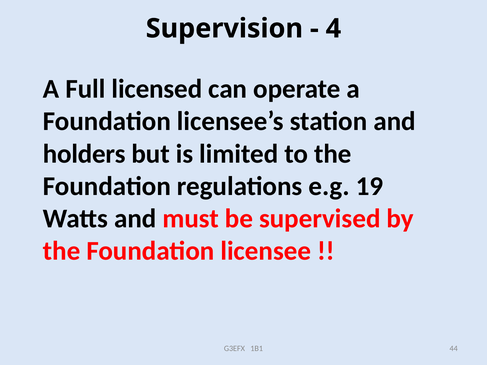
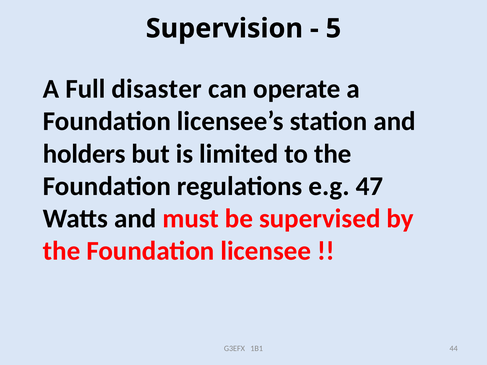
4: 4 -> 5
licensed: licensed -> disaster
19: 19 -> 47
